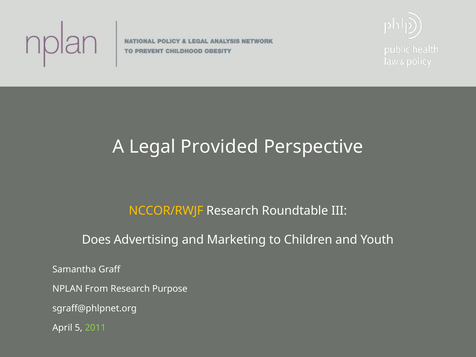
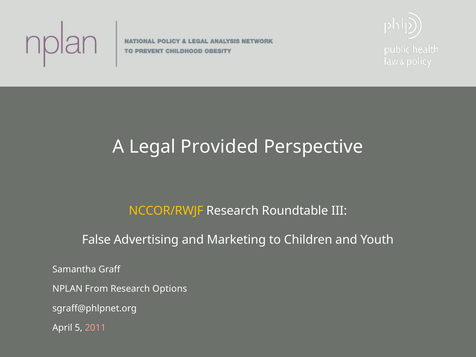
Does: Does -> False
Purpose: Purpose -> Options
2011 colour: light green -> pink
